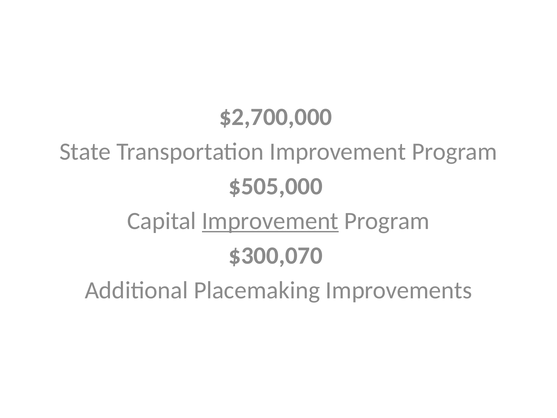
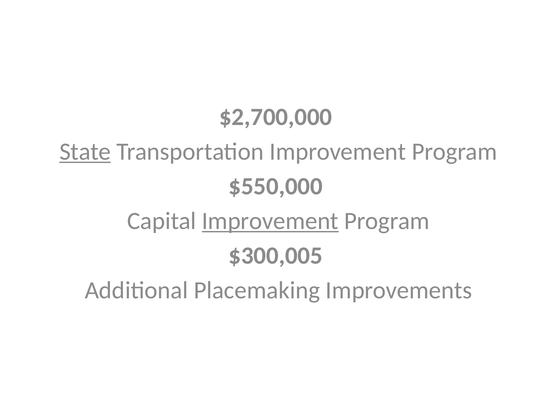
State underline: none -> present
$505,000: $505,000 -> $550,000
$300,070: $300,070 -> $300,005
